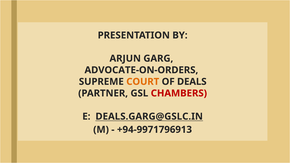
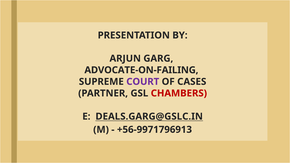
ADVOCATE-ON-ORDERS: ADVOCATE-ON-ORDERS -> ADVOCATE-ON-FAILING
COURT colour: orange -> purple
DEALS: DEALS -> CASES
+94-9971796913: +94-9971796913 -> +56-9971796913
